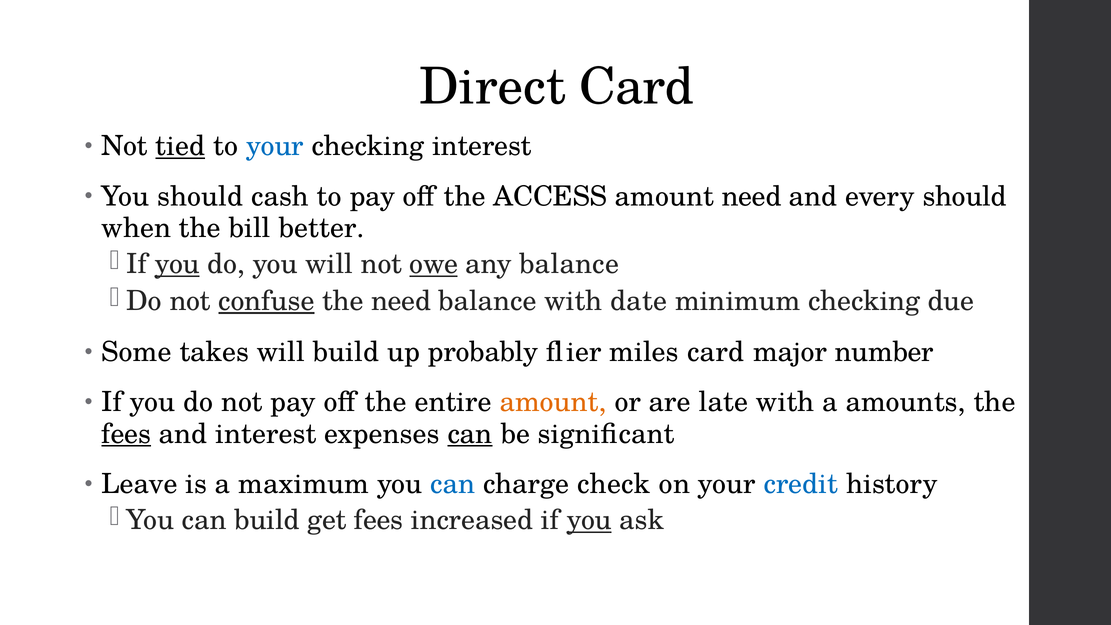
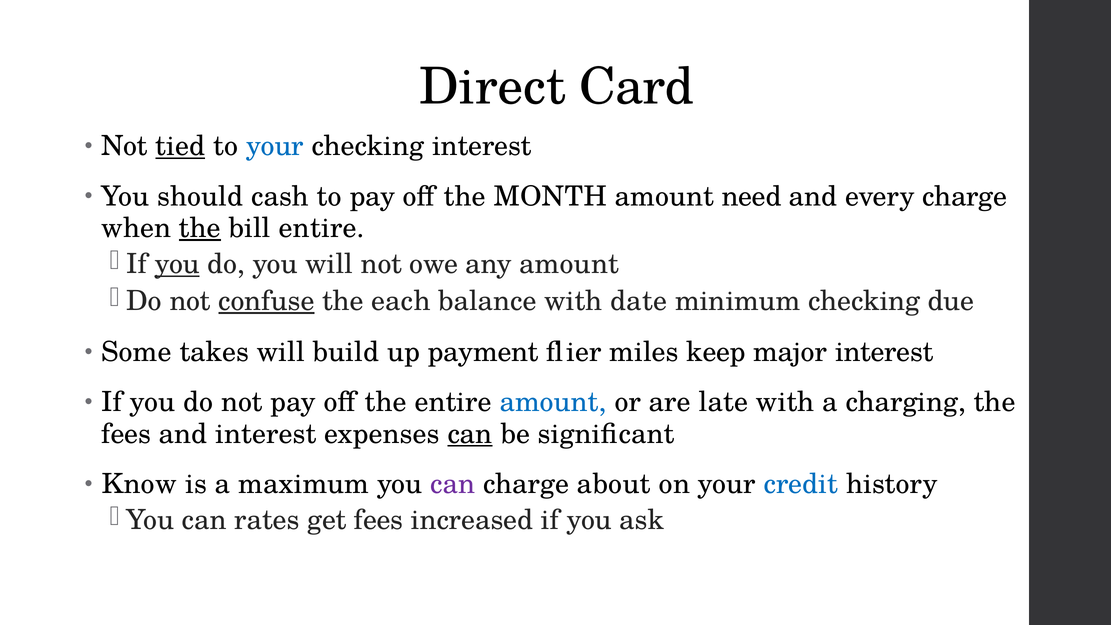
ACCESS: ACCESS -> MONTH
every should: should -> charge
the at (200, 228) underline: none -> present
bill better: better -> entire
owe underline: present -> none
any balance: balance -> amount
the need: need -> each
probably: probably -> payment
miles card: card -> keep
major number: number -> interest
amount at (553, 402) colour: orange -> blue
amounts: amounts -> charging
fees at (126, 434) underline: present -> none
Leave: Leave -> Know
can at (453, 484) colour: blue -> purple
check: check -> about
can build: build -> rates
you at (589, 520) underline: present -> none
